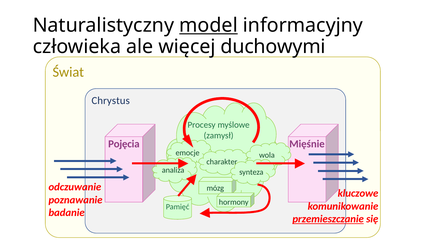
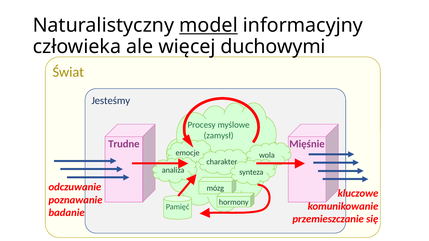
Chrystus: Chrystus -> Jesteśmy
Pojęcia: Pojęcia -> Trudne
przemieszczanie underline: present -> none
